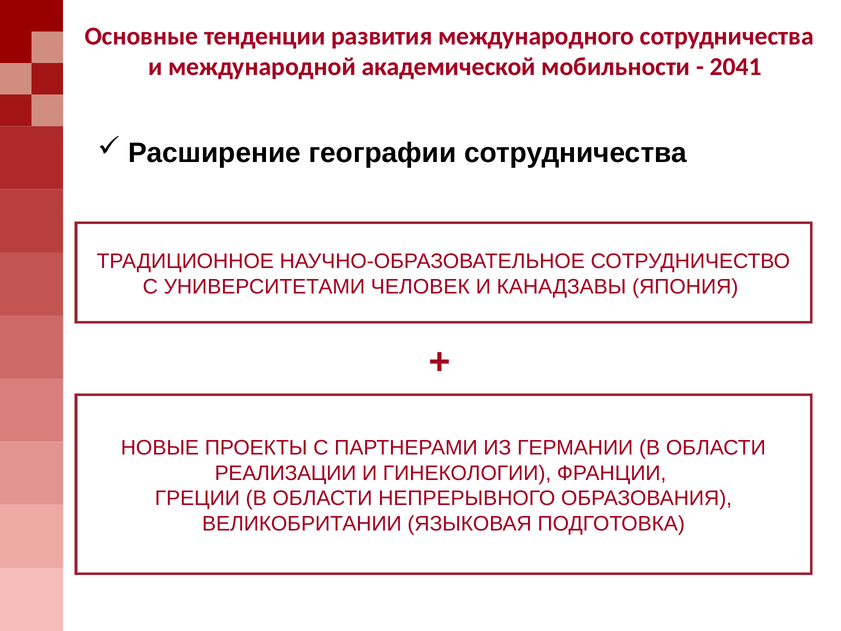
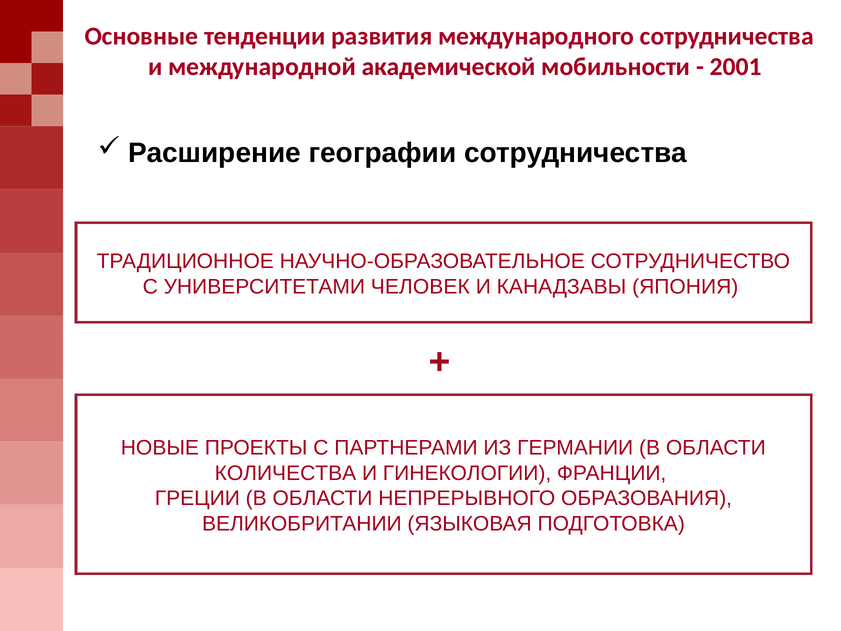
2041: 2041 -> 2001
РЕАЛИЗАЦИИ: РЕАЛИЗАЦИИ -> КОЛИЧЕСТВА
